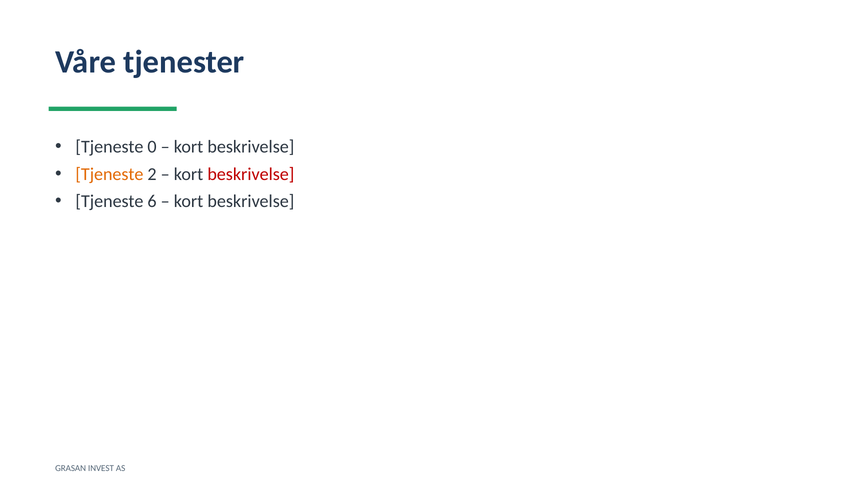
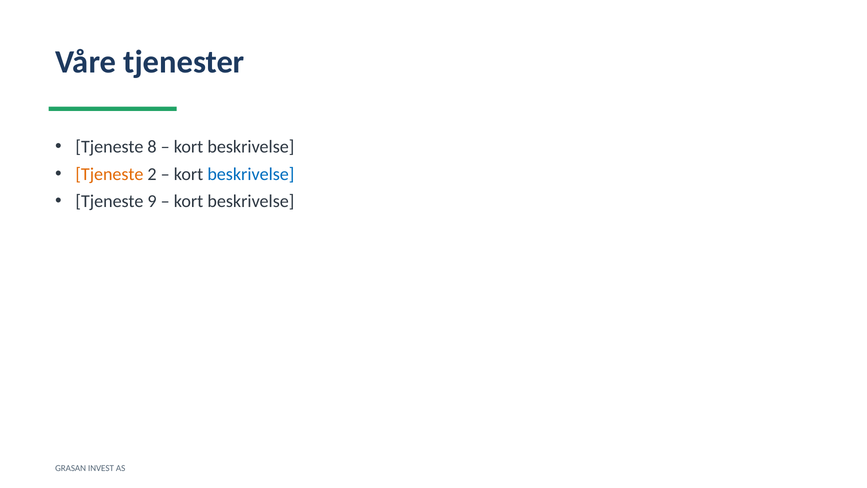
0: 0 -> 8
beskrivelse at (251, 174) colour: red -> blue
6: 6 -> 9
